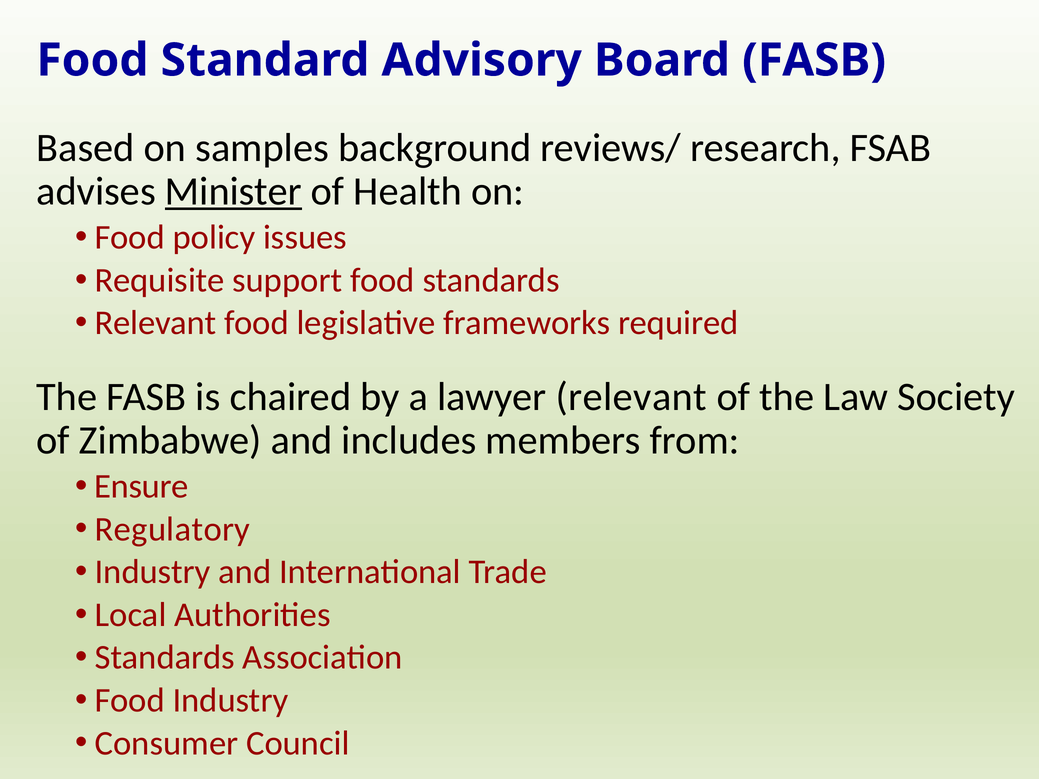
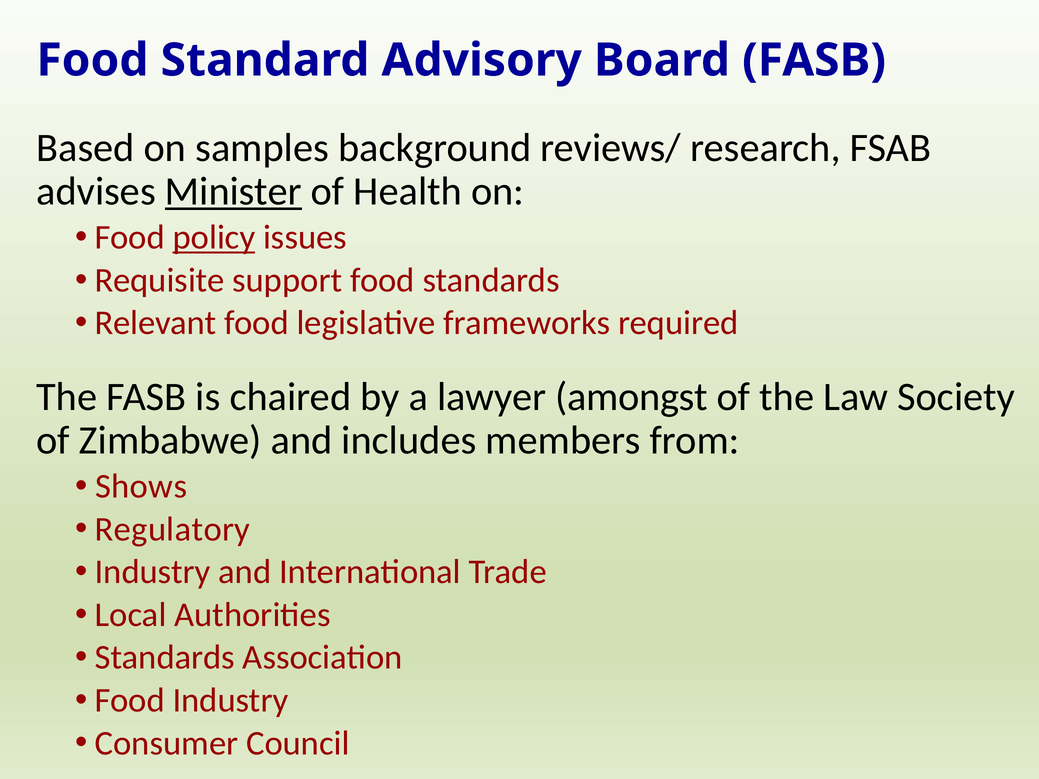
policy underline: none -> present
lawyer relevant: relevant -> amongst
Ensure: Ensure -> Shows
